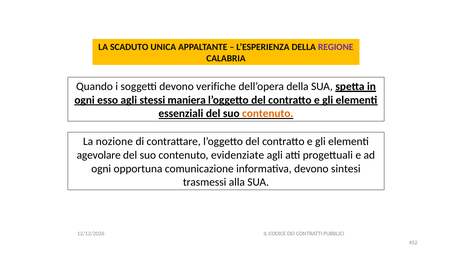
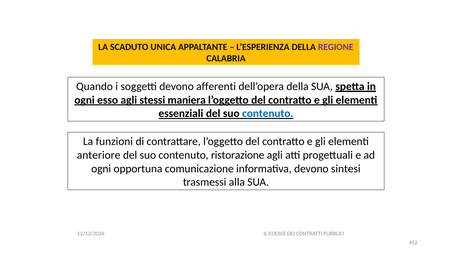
verifiche: verifiche -> afferenti
contenuto at (268, 114) colour: orange -> blue
nozione: nozione -> funzioni
agevolare: agevolare -> anteriore
evidenziate: evidenziate -> ristorazione
